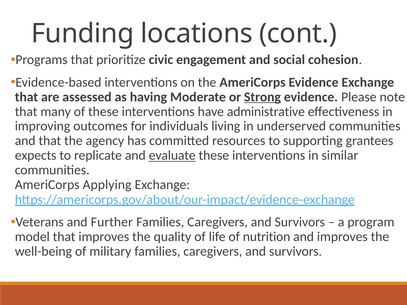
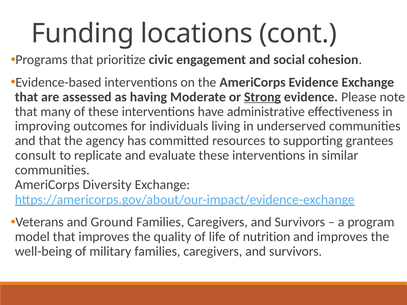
expects: expects -> consult
evaluate underline: present -> none
Applying: Applying -> Diversity
Further: Further -> Ground
